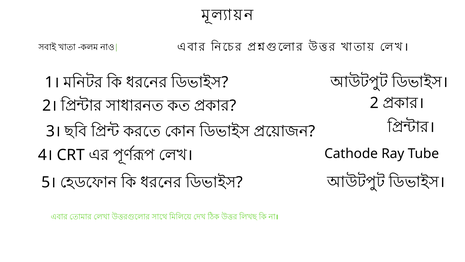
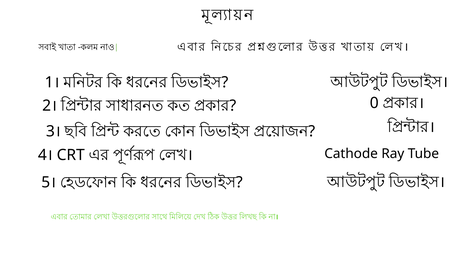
2: 2 -> 0
